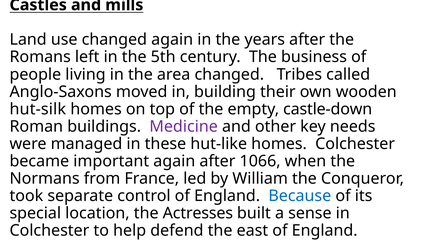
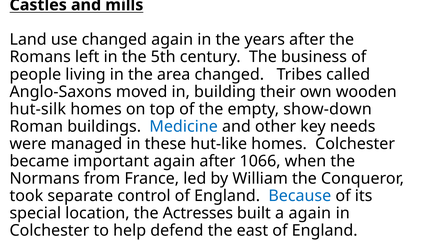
castle-down: castle-down -> show-down
Medicine colour: purple -> blue
a sense: sense -> again
